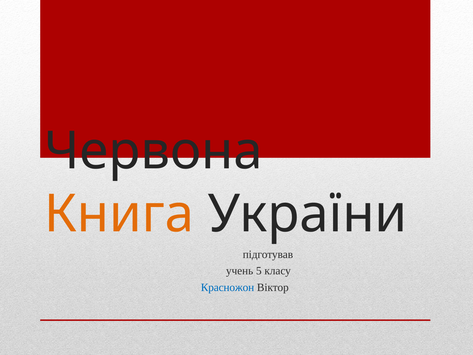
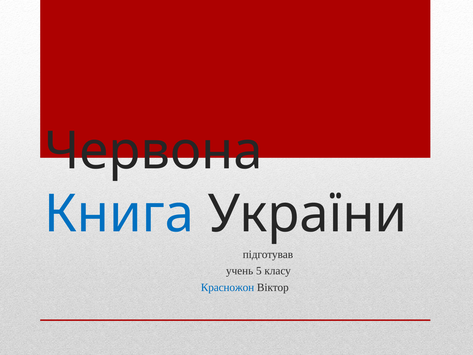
Книга colour: orange -> blue
